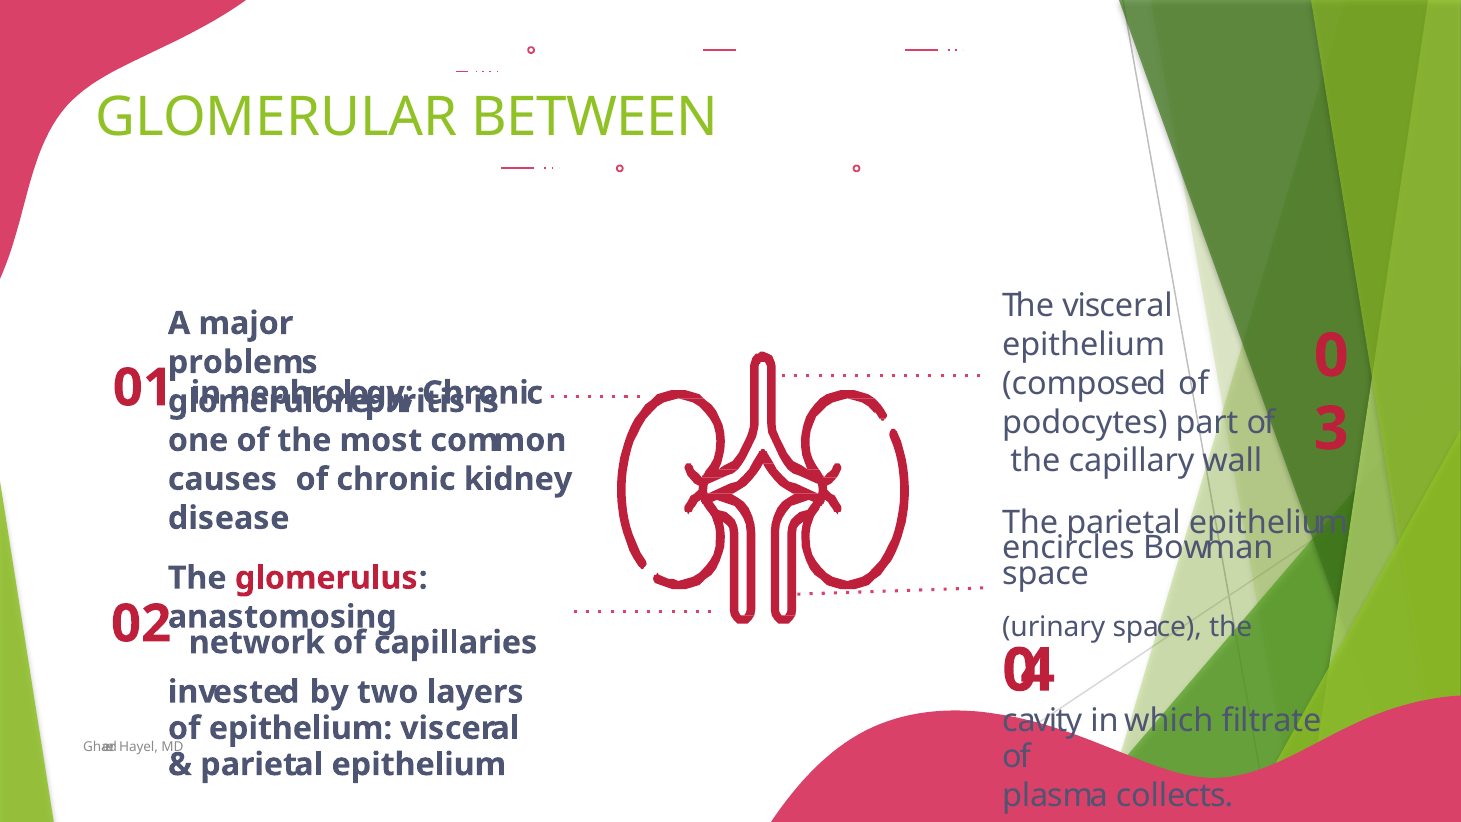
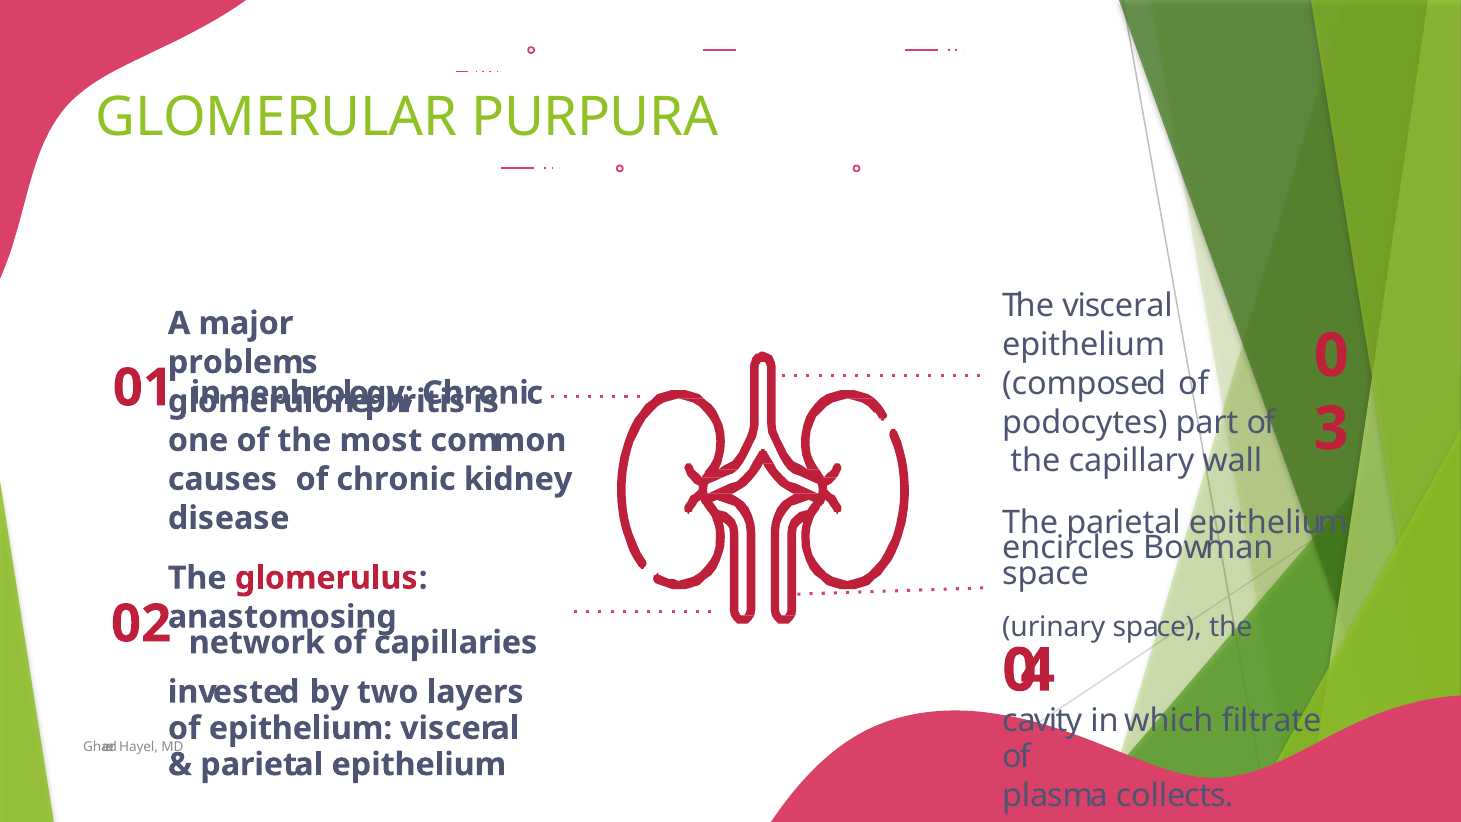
BETWEEN: BETWEEN -> PURPURA
